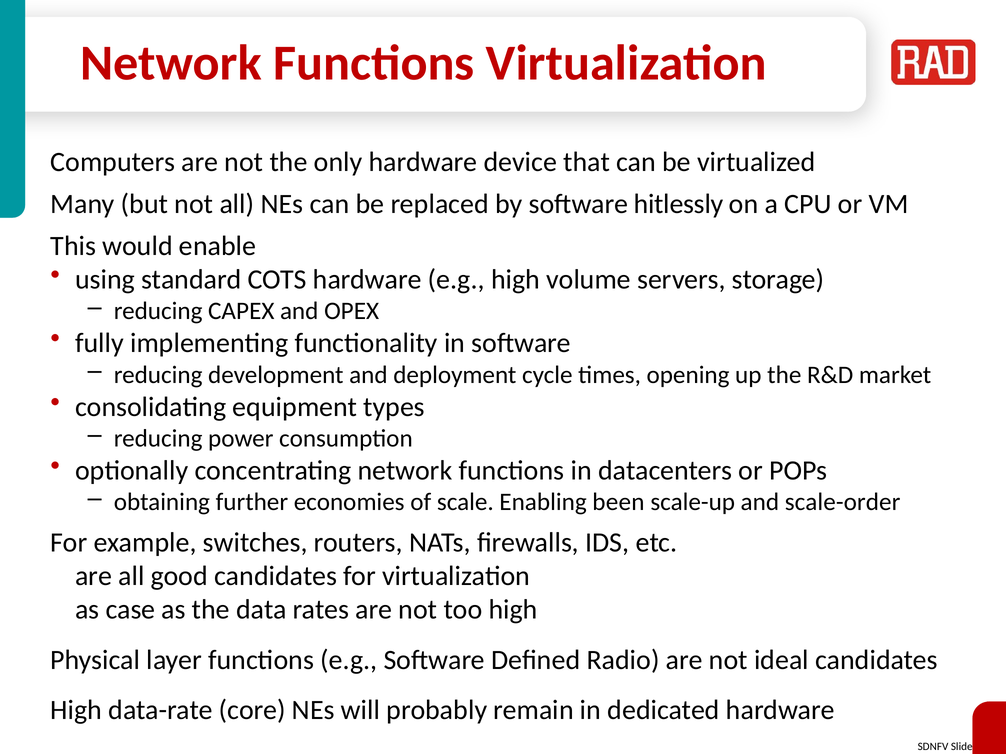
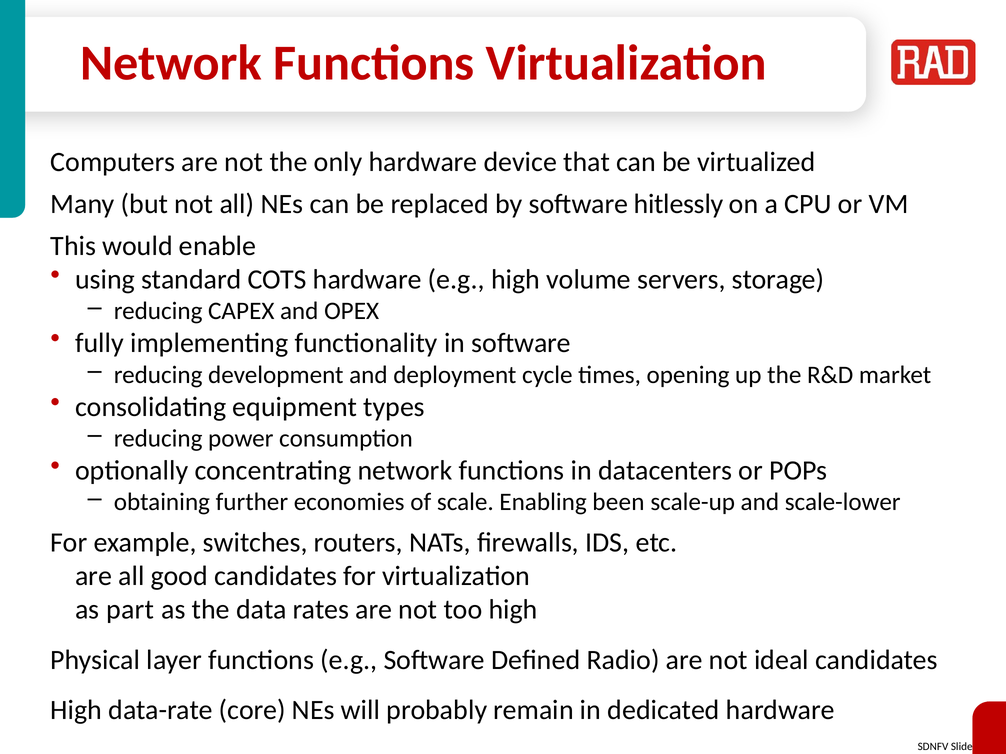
scale-order: scale-order -> scale-lower
case: case -> part
